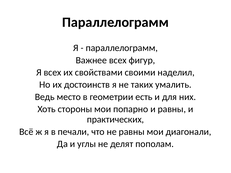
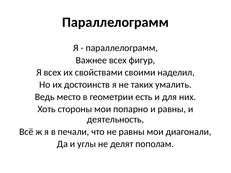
практических: практических -> деятельность
